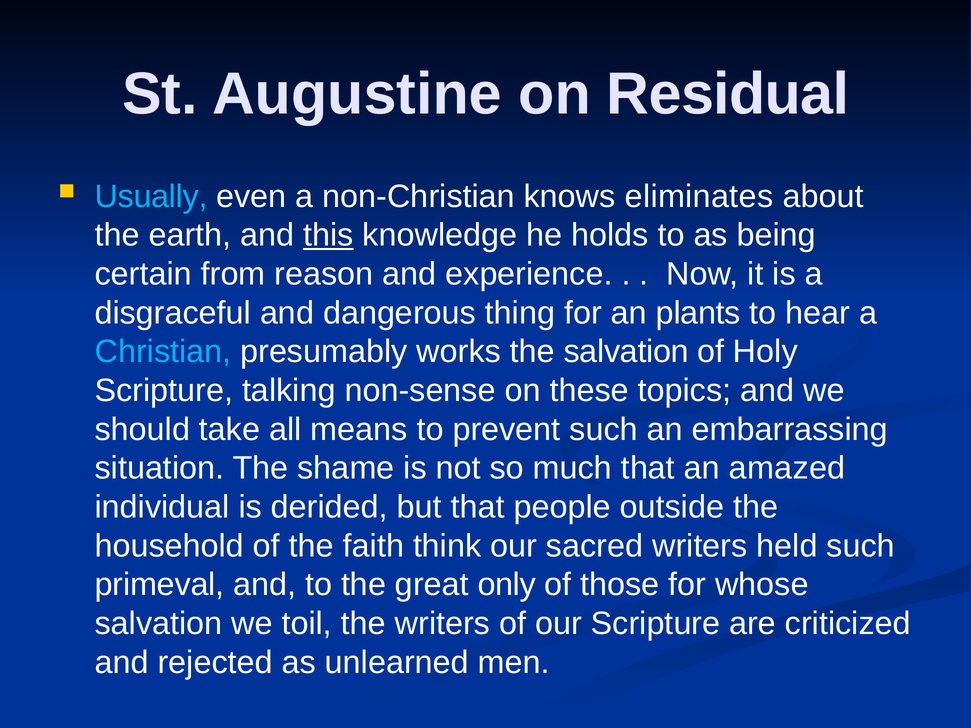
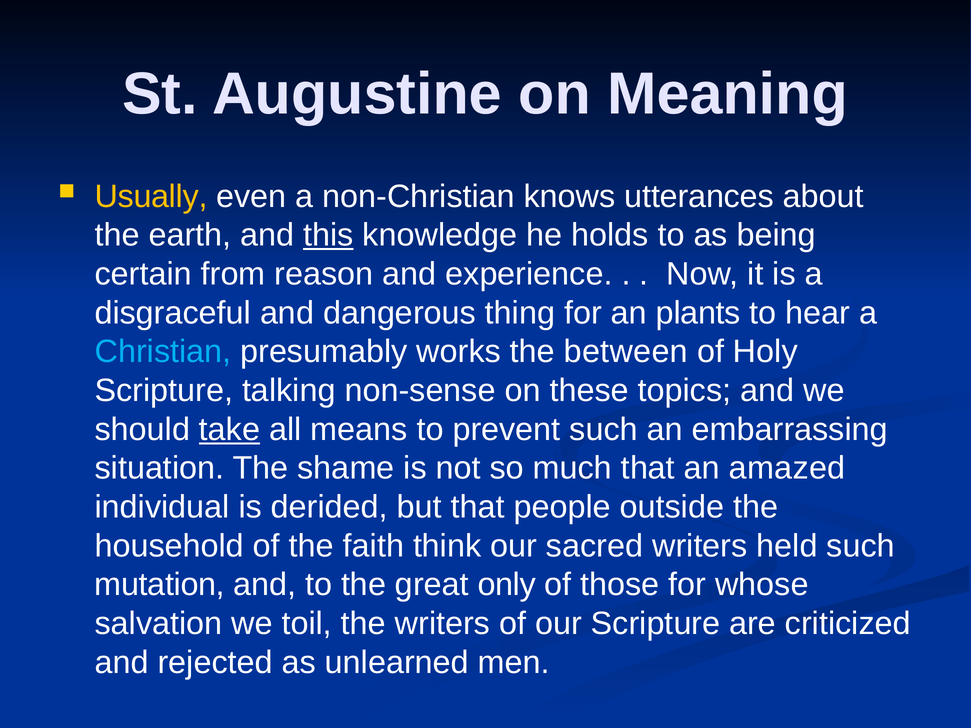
Residual: Residual -> Meaning
Usually colour: light blue -> yellow
eliminates: eliminates -> utterances
the salvation: salvation -> between
take underline: none -> present
primeval: primeval -> mutation
